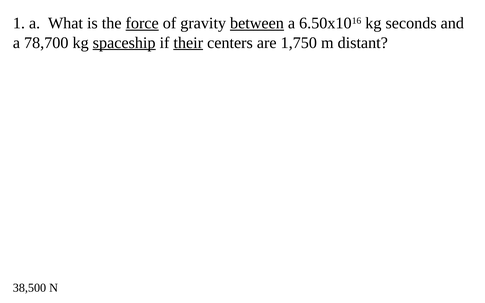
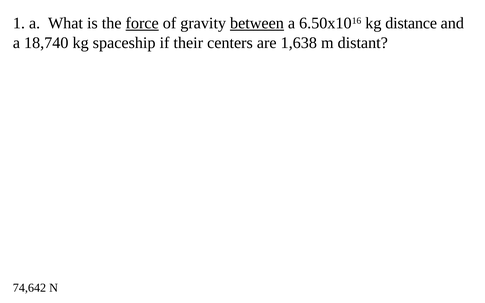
seconds: seconds -> distance
78,700: 78,700 -> 18,740
spaceship underline: present -> none
their underline: present -> none
1,750: 1,750 -> 1,638
38,500: 38,500 -> 74,642
